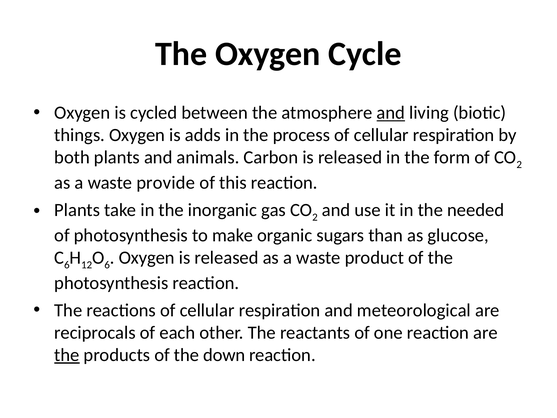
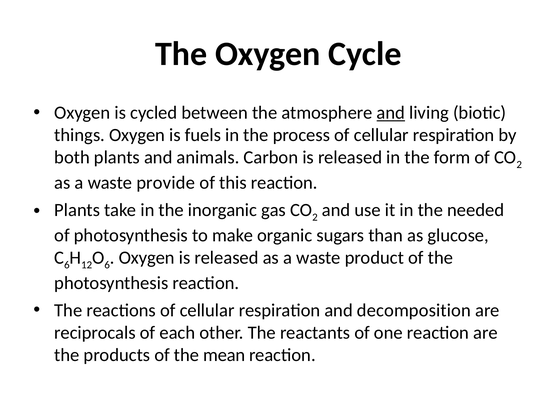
adds: adds -> fuels
meteorological: meteorological -> decomposition
the at (67, 355) underline: present -> none
down: down -> mean
